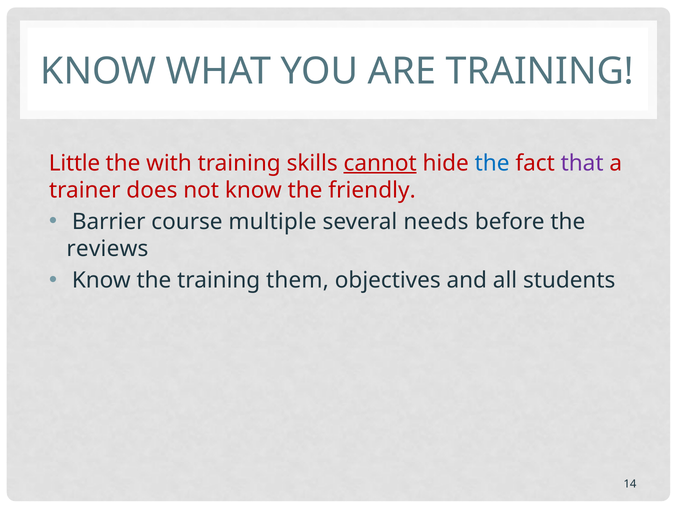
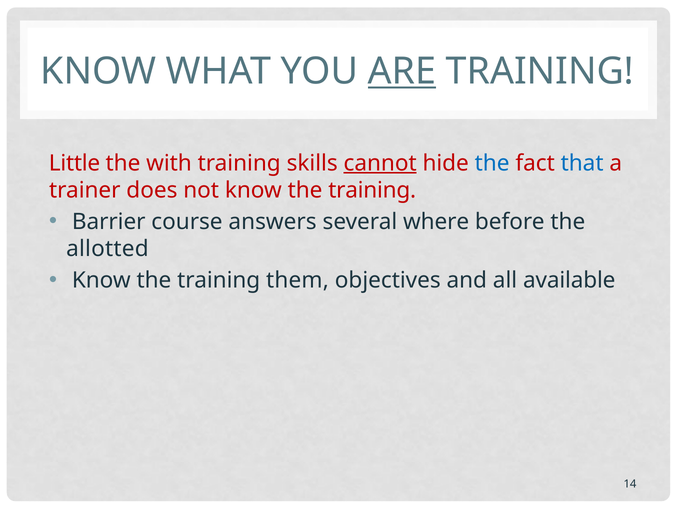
ARE underline: none -> present
that colour: purple -> blue
not know the friendly: friendly -> training
multiple: multiple -> answers
needs: needs -> where
reviews: reviews -> allotted
students: students -> available
